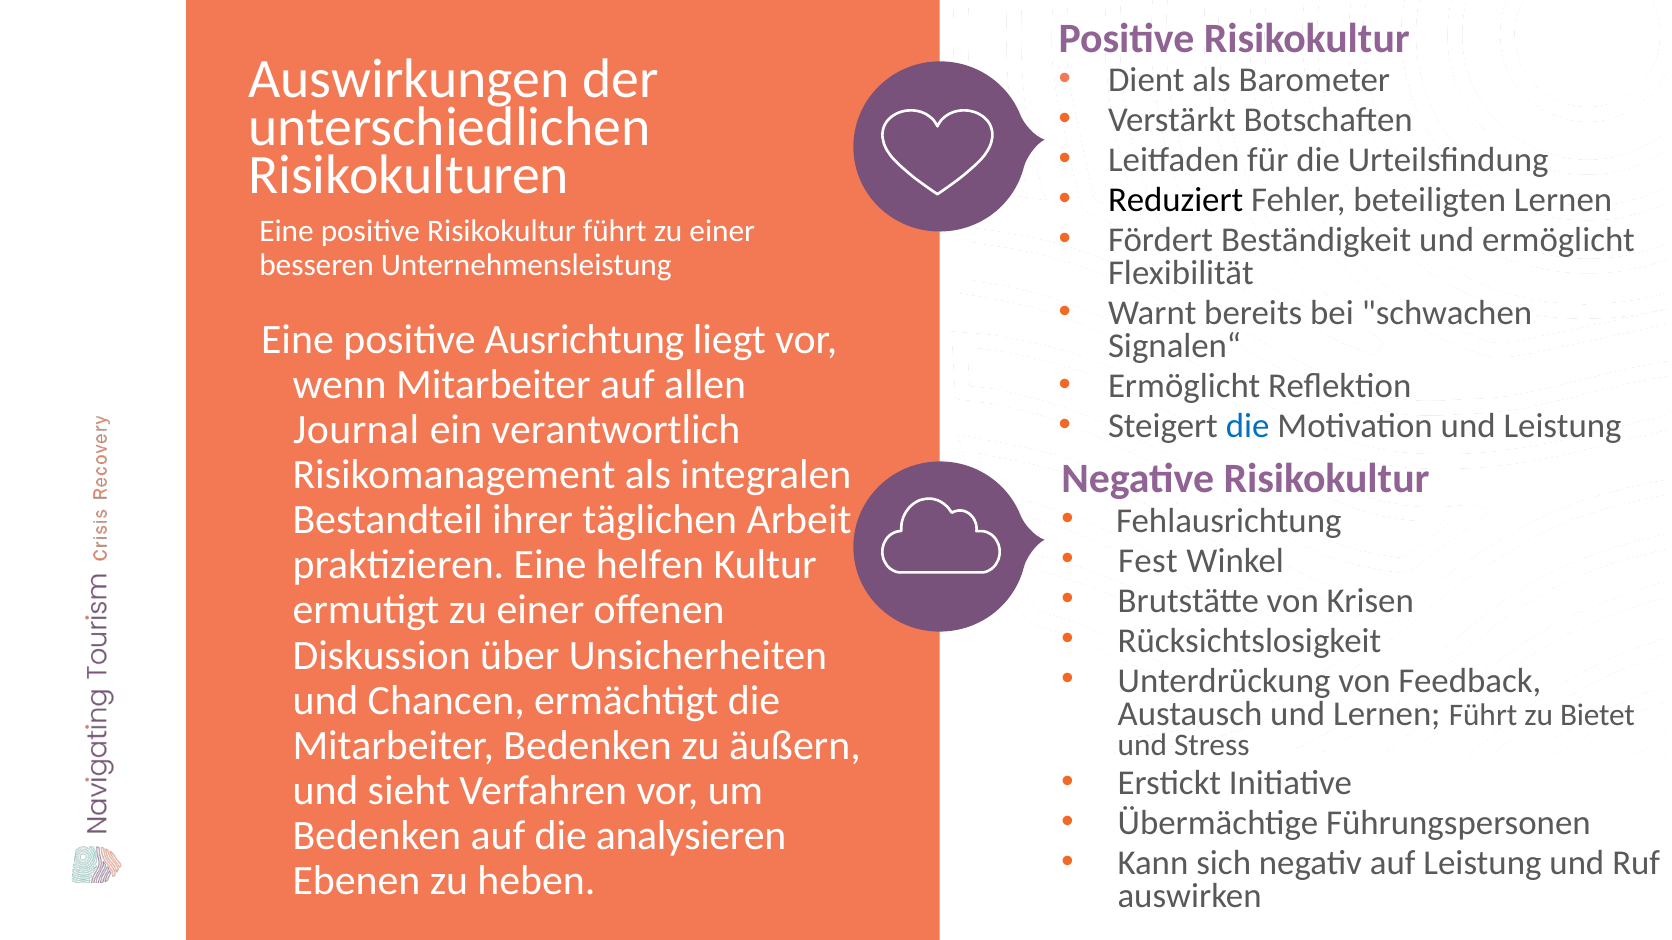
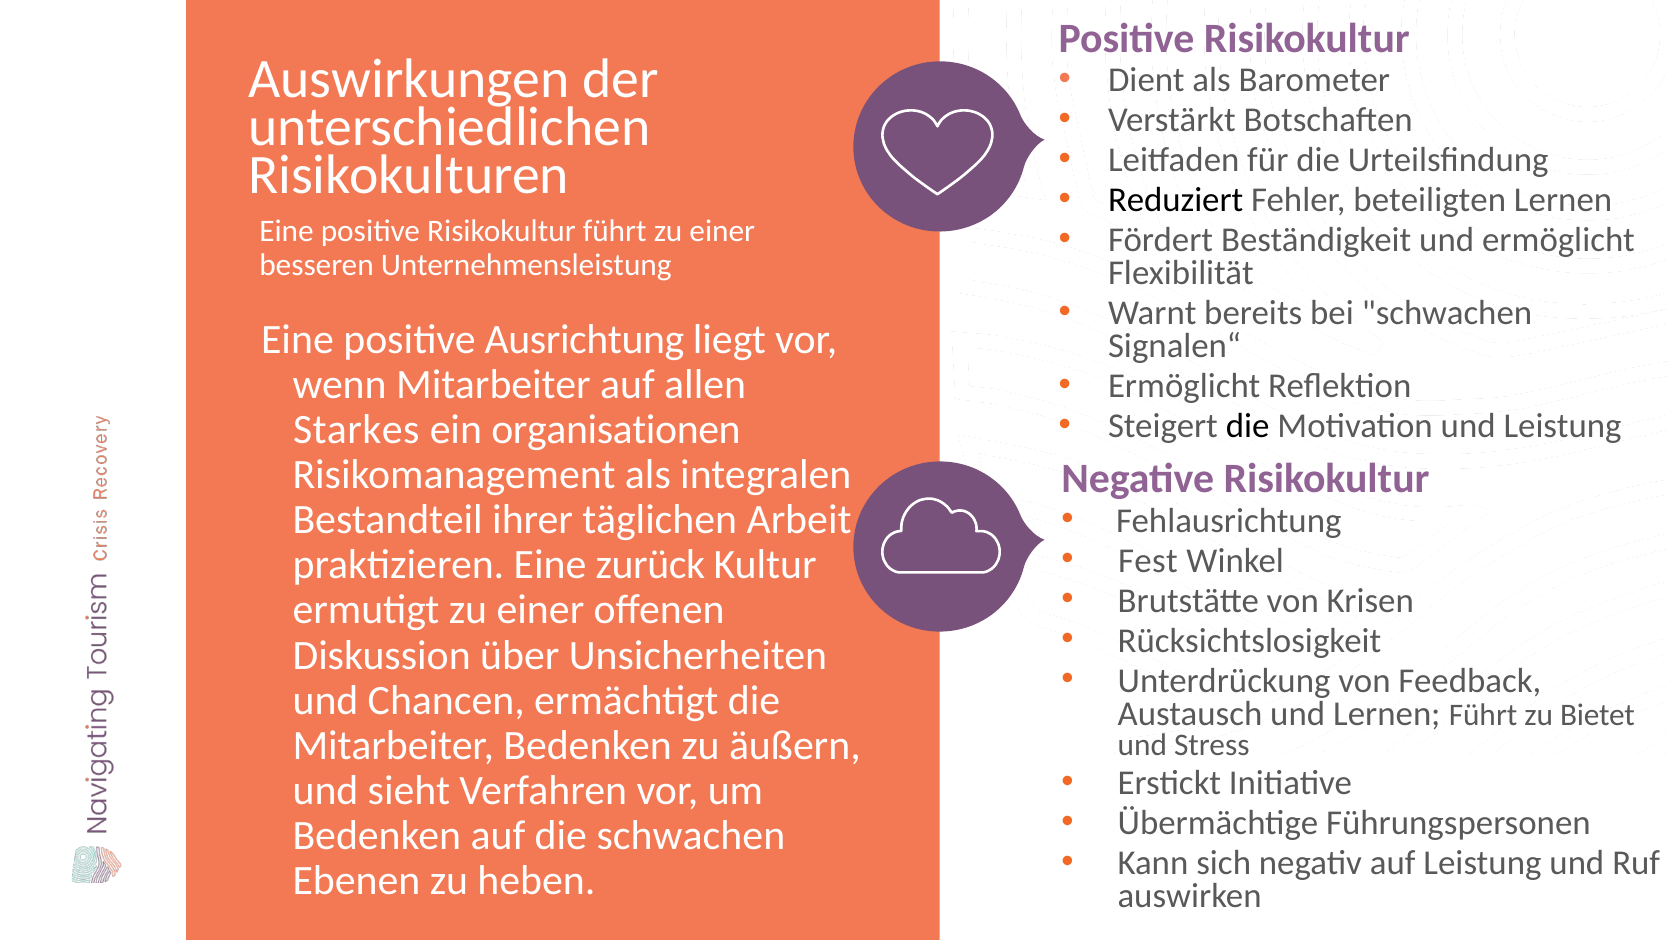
die at (1248, 427) colour: blue -> black
Journal: Journal -> Starkes
verantwortlich: verantwortlich -> organisationen
helfen: helfen -> zurück
die analysieren: analysieren -> schwachen
